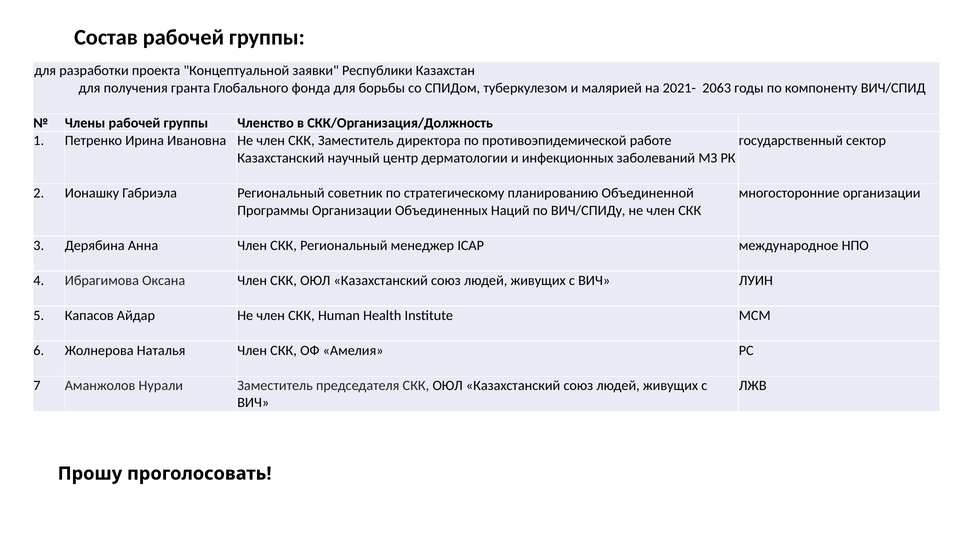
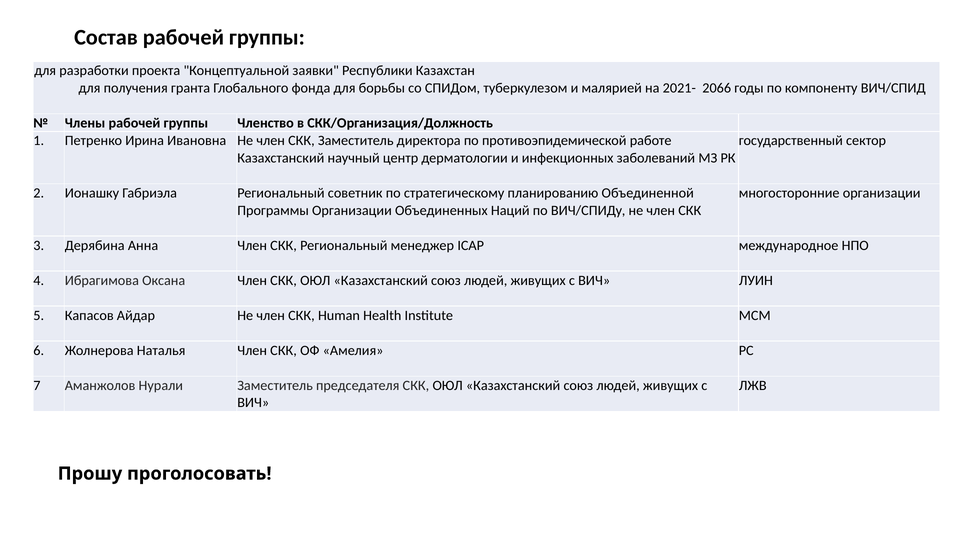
2063: 2063 -> 2066
